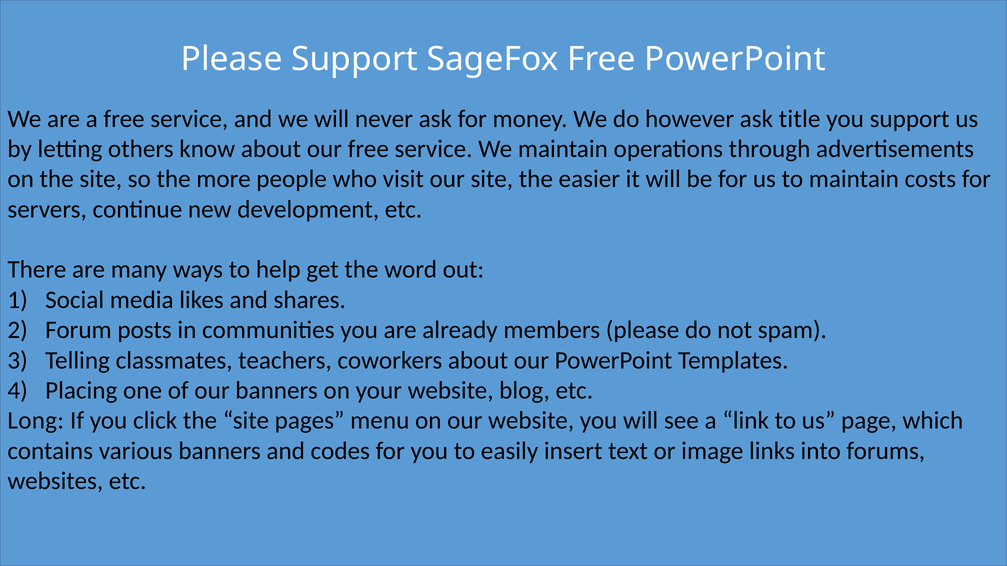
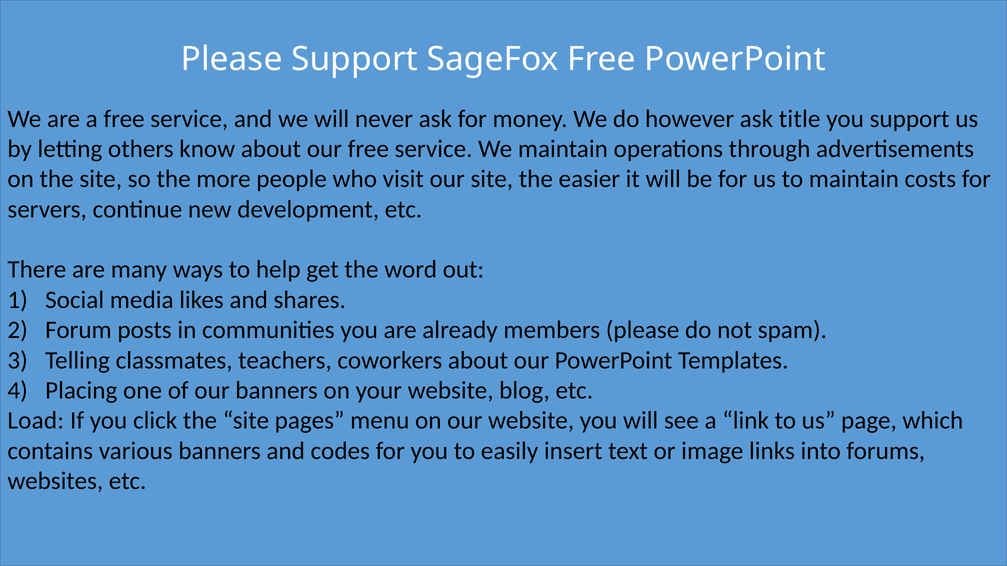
Long: Long -> Load
